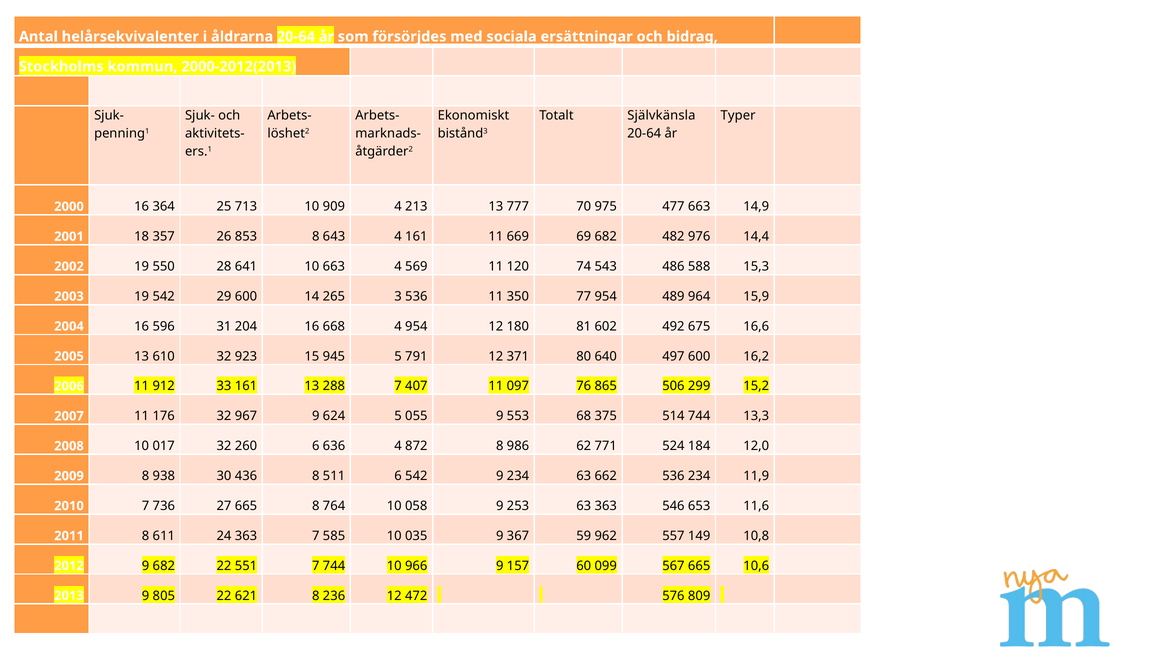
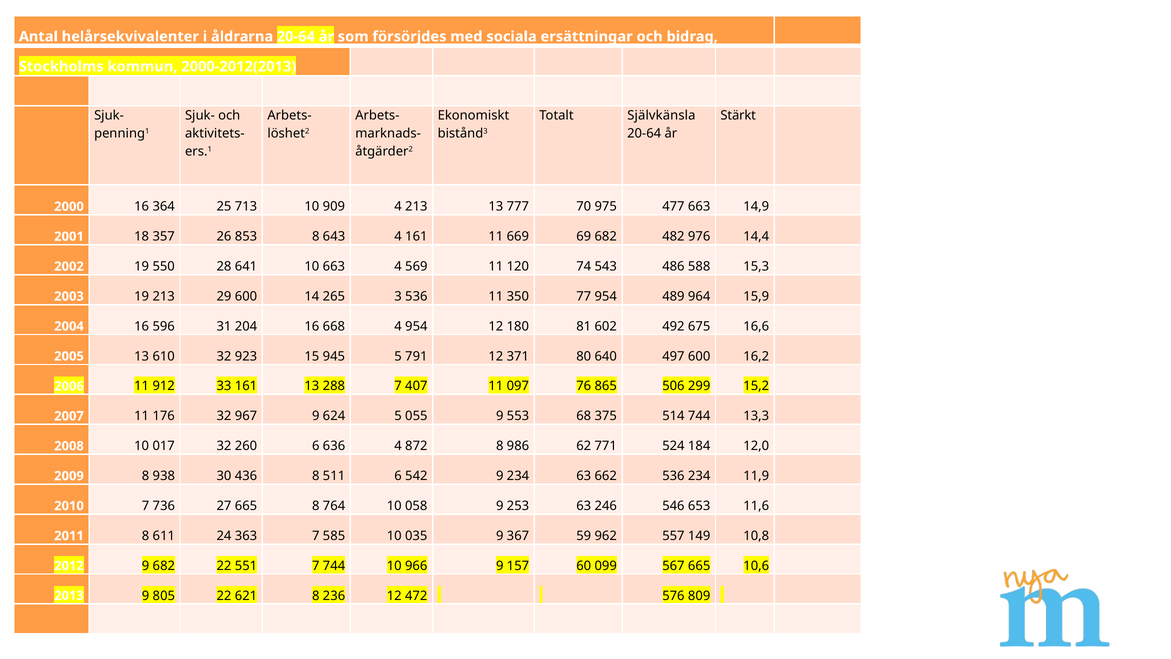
Typer: Typer -> Stärkt
19 542: 542 -> 213
63 363: 363 -> 246
